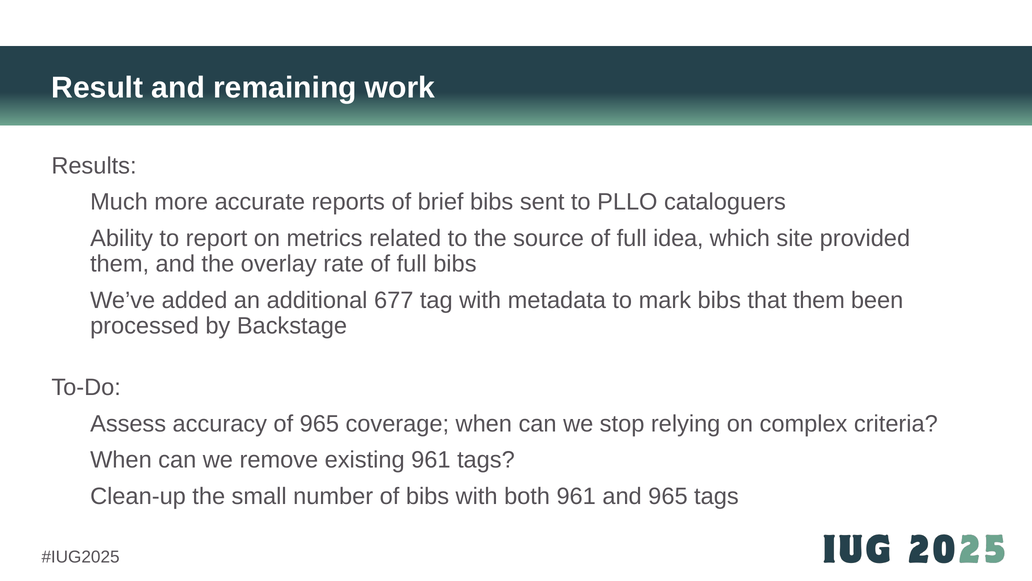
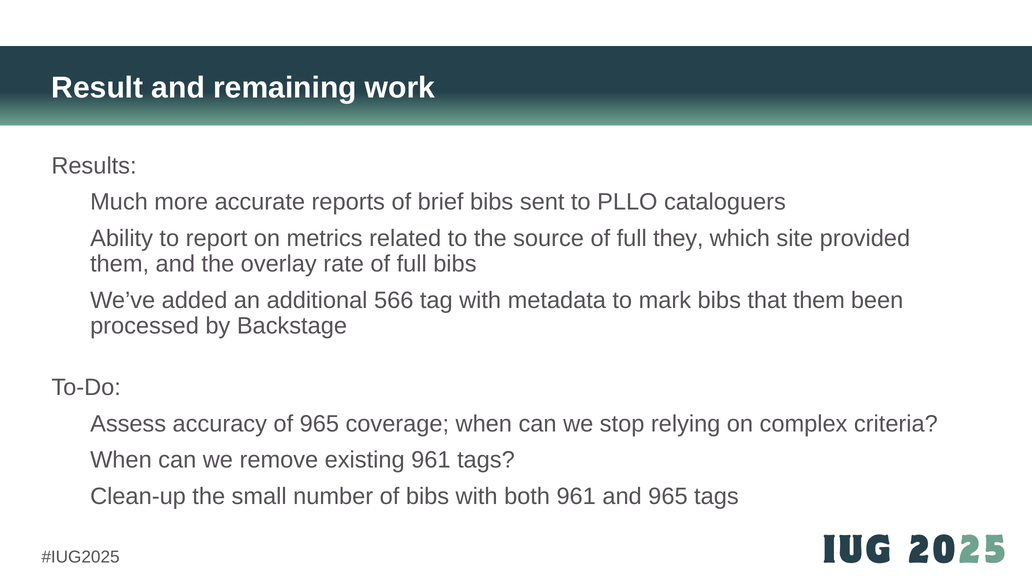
idea: idea -> they
677: 677 -> 566
